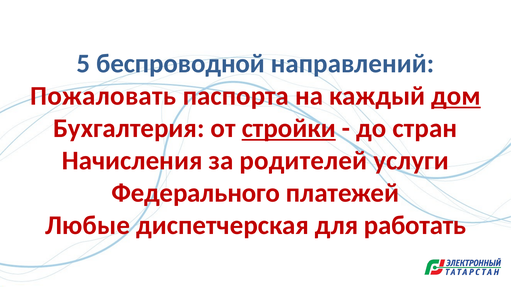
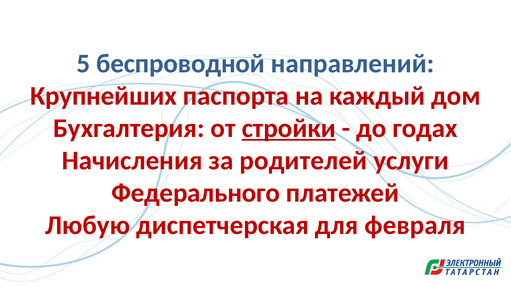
Пожаловать: Пожаловать -> Крупнейших
дом underline: present -> none
стран: стран -> годах
Любые: Любые -> Любую
работать: работать -> февраля
